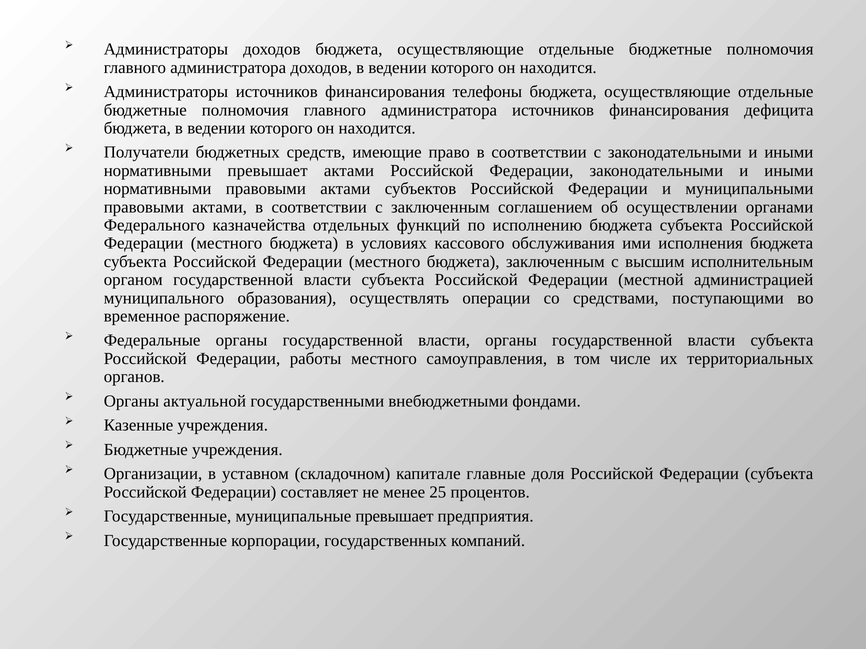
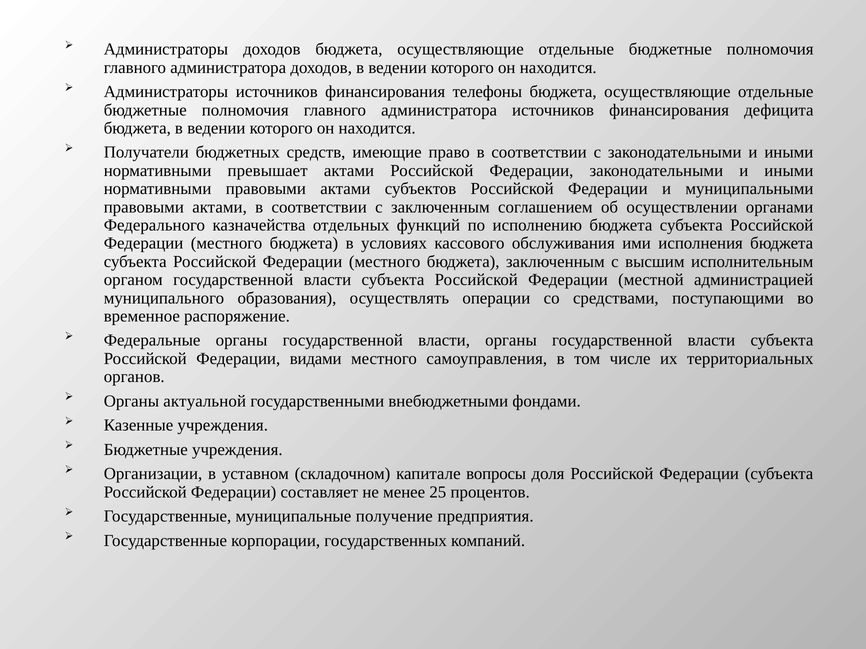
работы: работы -> видами
главные: главные -> вопросы
муниципальные превышает: превышает -> получение
